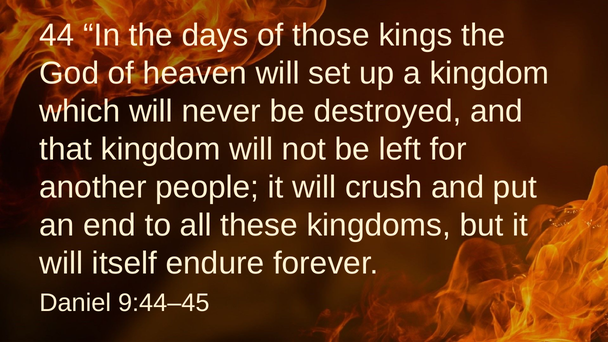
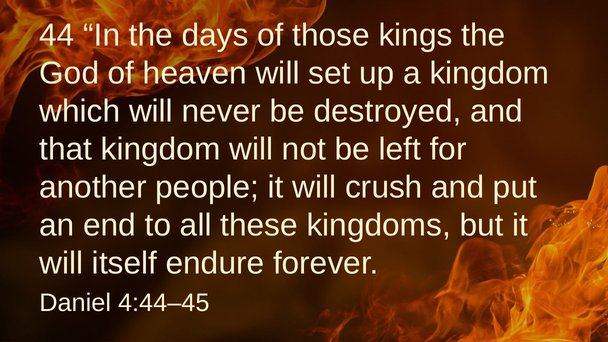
9:44–45: 9:44–45 -> 4:44–45
